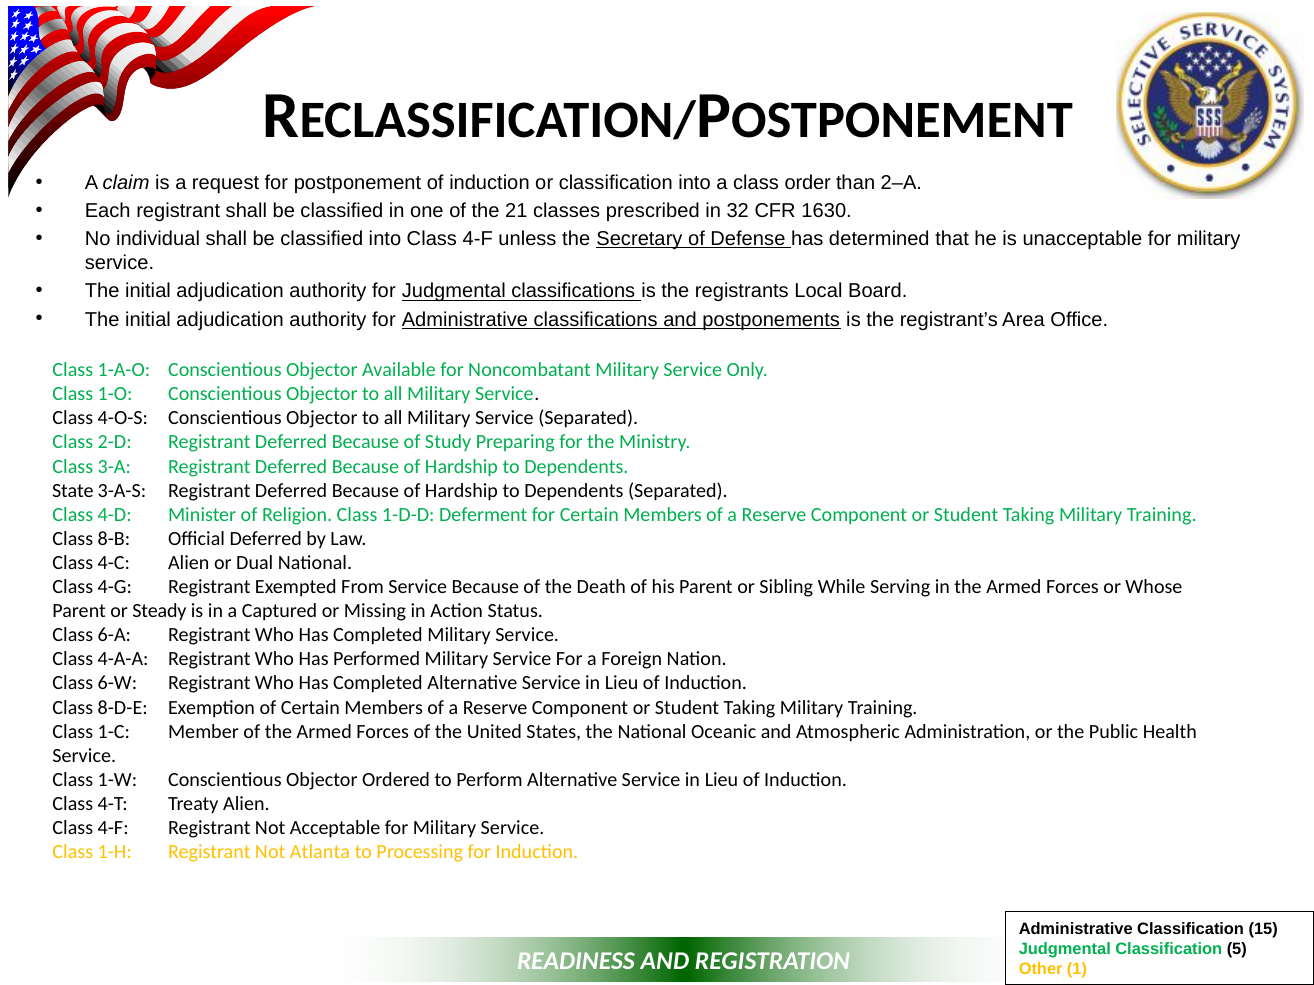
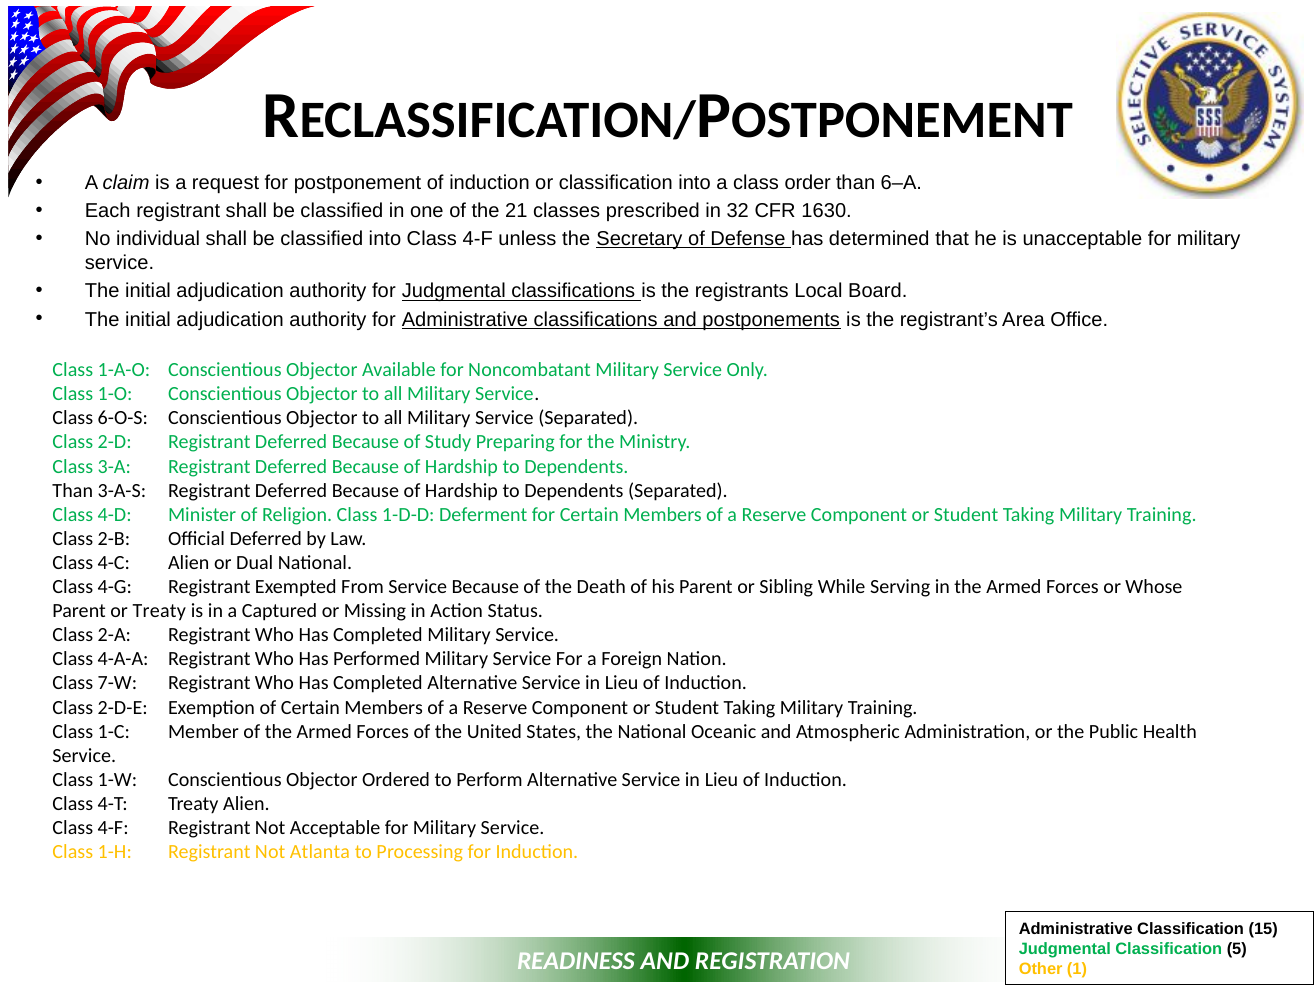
2–A: 2–A -> 6–A
4-O-S: 4-O-S -> 6-O-S
State at (73, 491): State -> Than
8-B: 8-B -> 2-B
or Steady: Steady -> Treaty
6-A: 6-A -> 2-A
6-W: 6-W -> 7-W
8-D-E: 8-D-E -> 2-D-E
